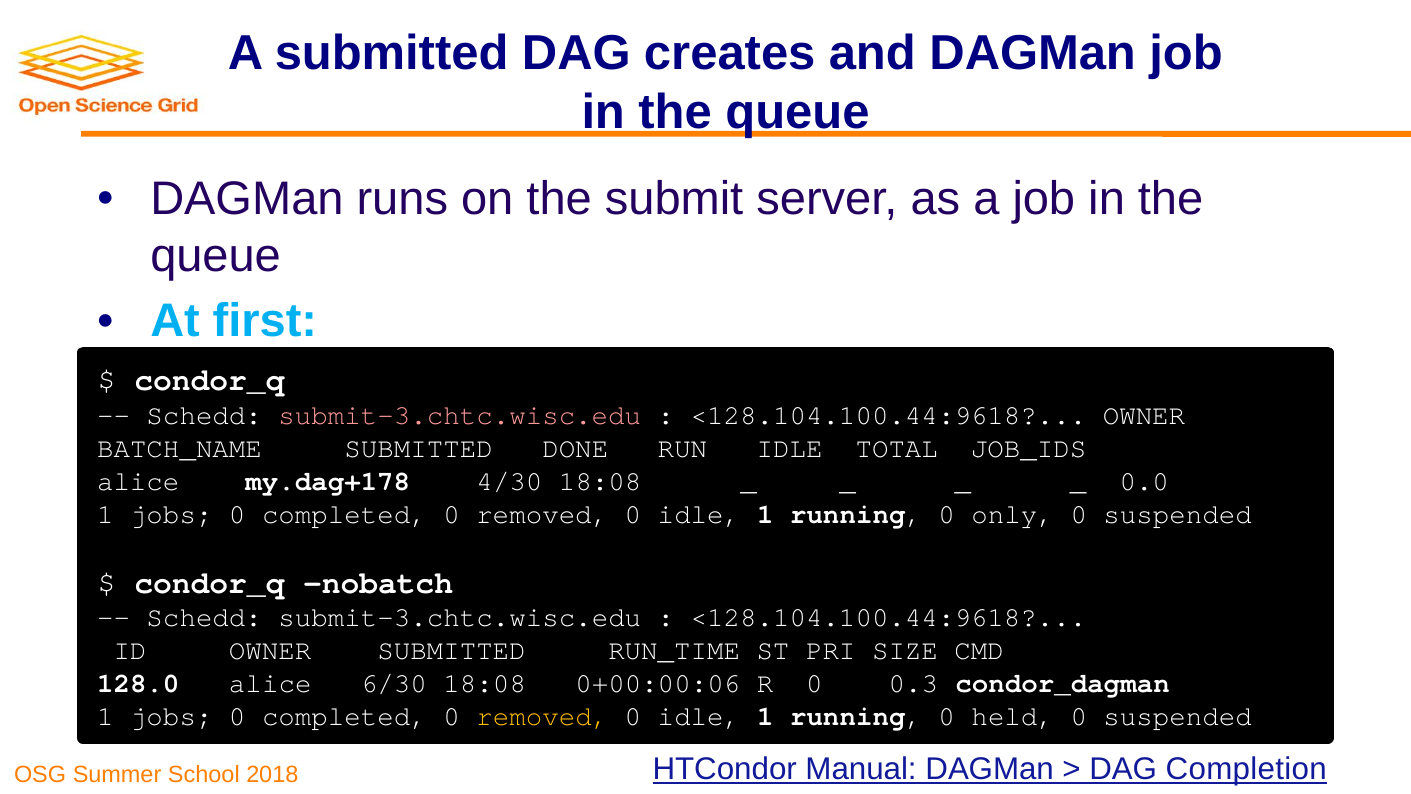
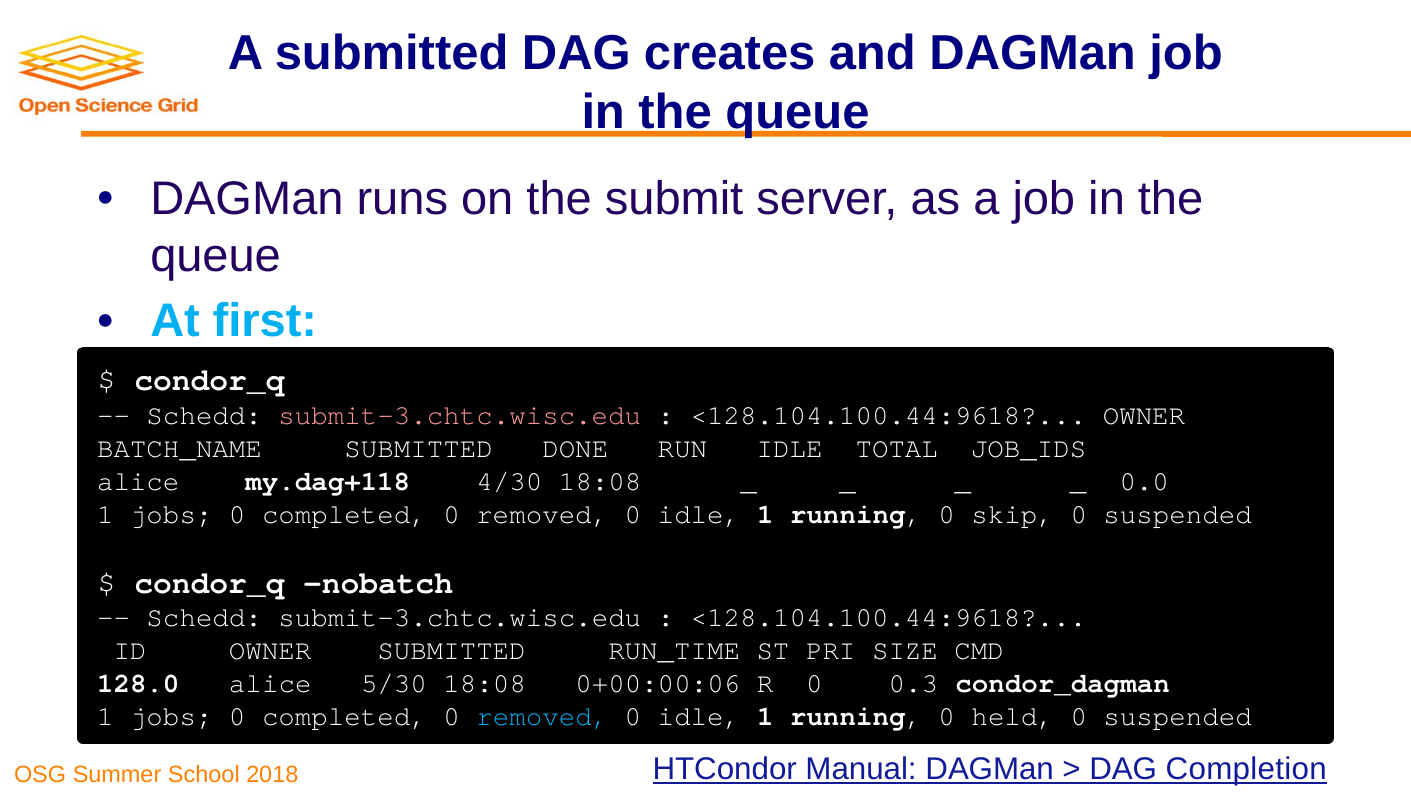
my.dag+178: my.dag+178 -> my.dag+118
only: only -> skip
6/30: 6/30 -> 5/30
removed at (542, 716) colour: yellow -> light blue
